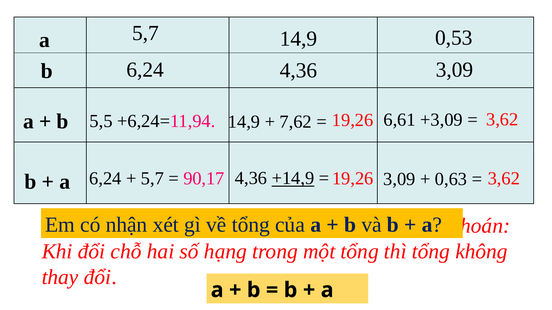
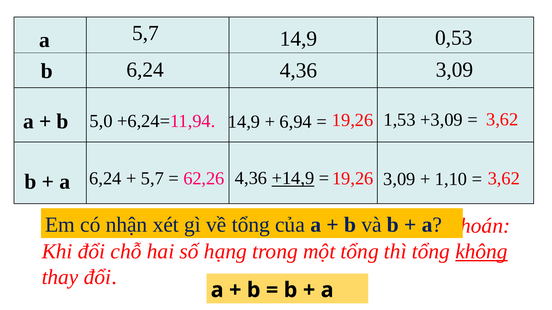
6,61: 6,61 -> 1,53
5,5: 5,5 -> 5,0
7,62: 7,62 -> 6,94
90,17: 90,17 -> 62,26
0,63: 0,63 -> 1,10
không underline: none -> present
